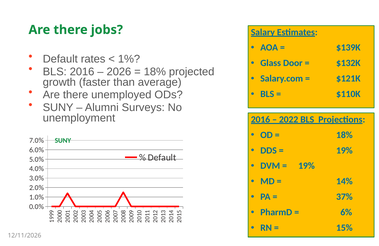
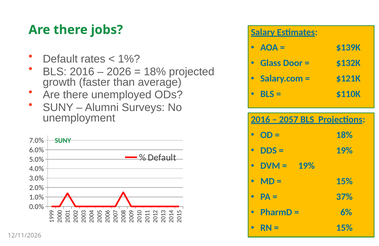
2022: 2022 -> 2057
14% at (344, 182): 14% -> 15%
